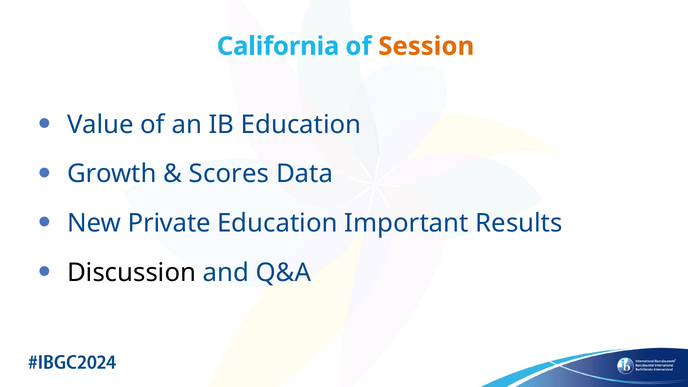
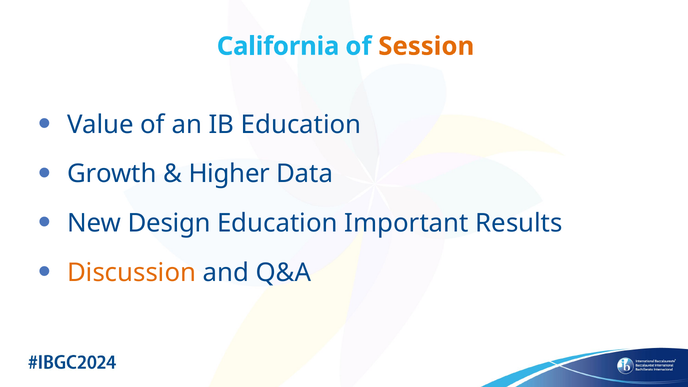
Scores: Scores -> Higher
Private: Private -> Design
Discussion colour: black -> orange
